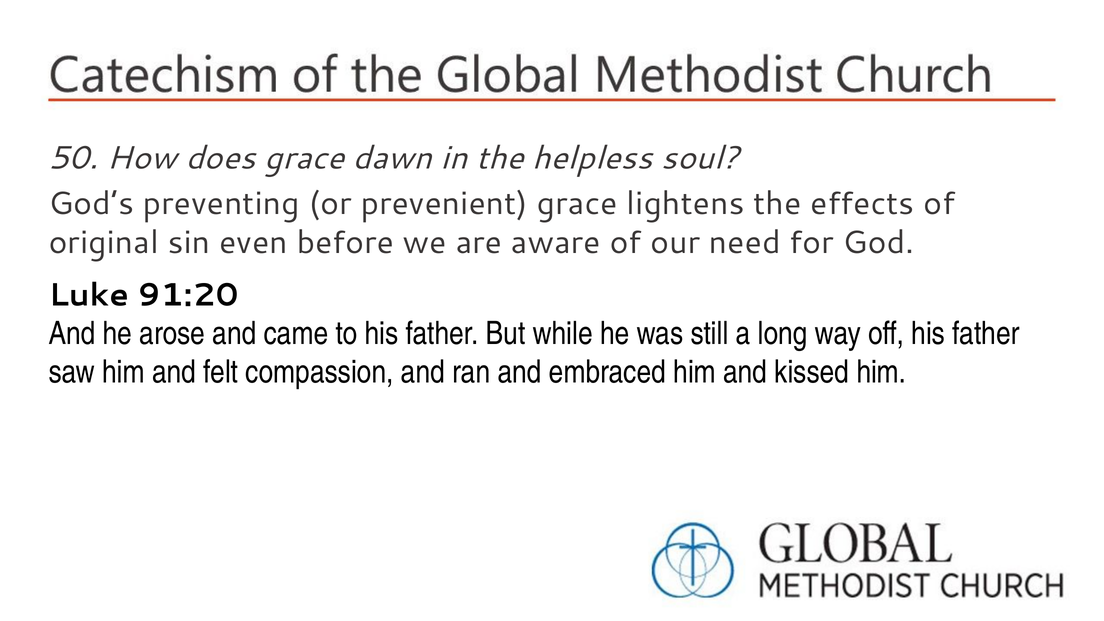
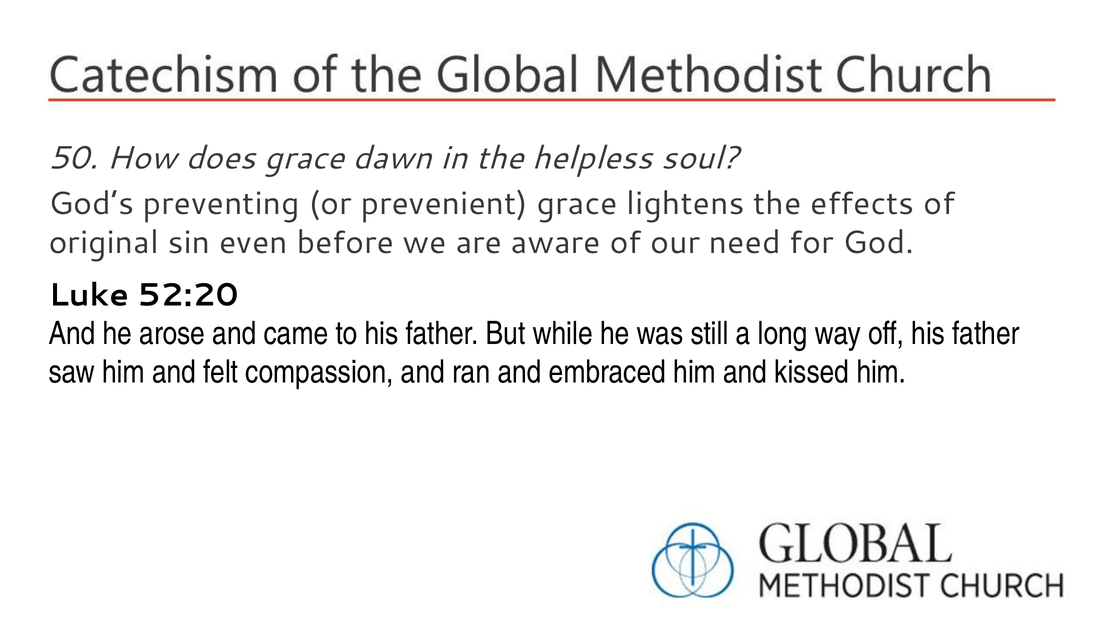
91:20: 91:20 -> 52:20
